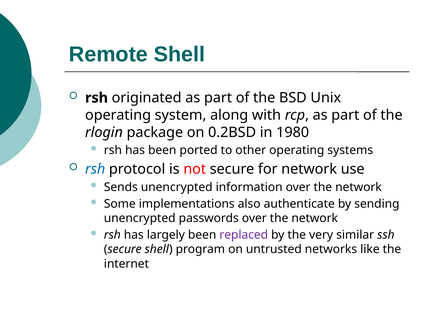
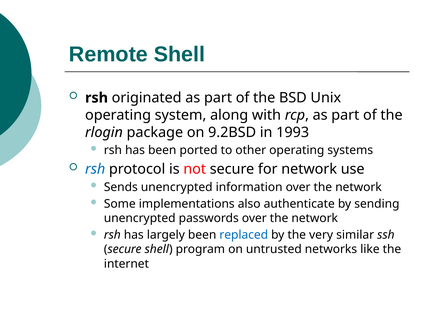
0.2BSD: 0.2BSD -> 9.2BSD
1980: 1980 -> 1993
replaced colour: purple -> blue
